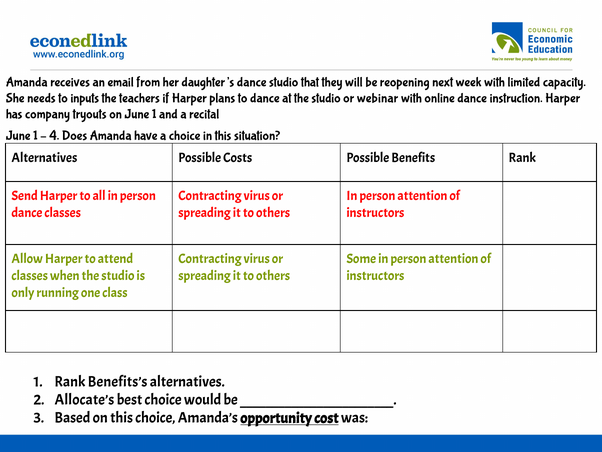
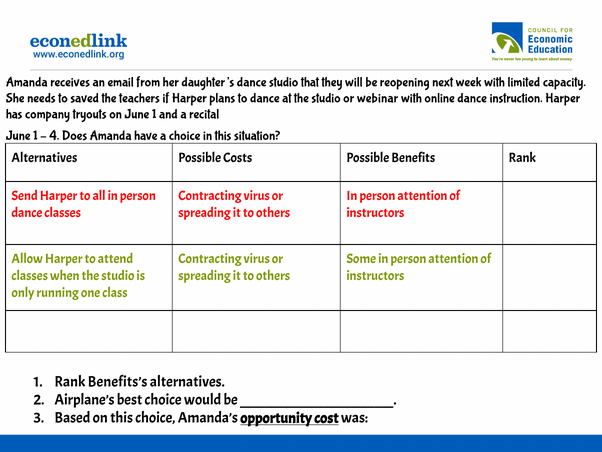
inputs: inputs -> saved
Allocate’s: Allocate’s -> Airplane’s
